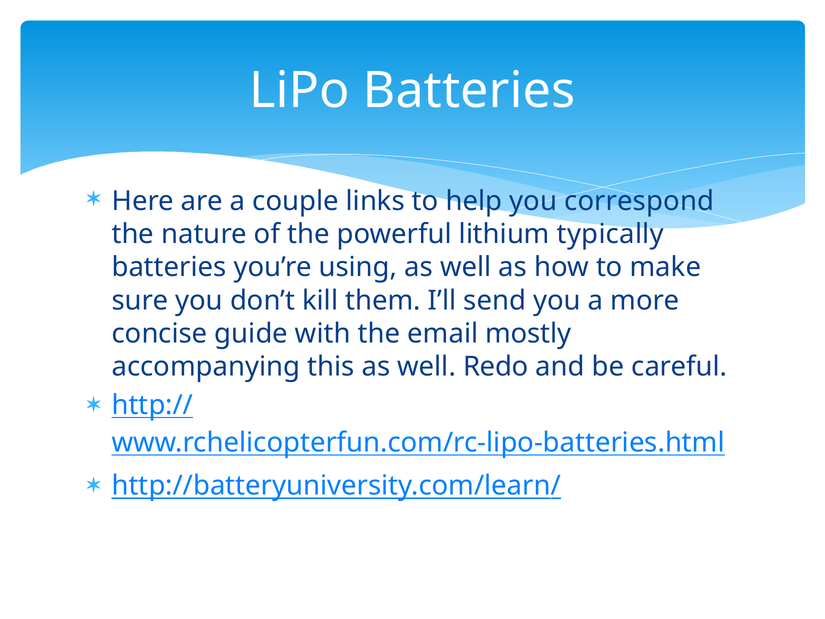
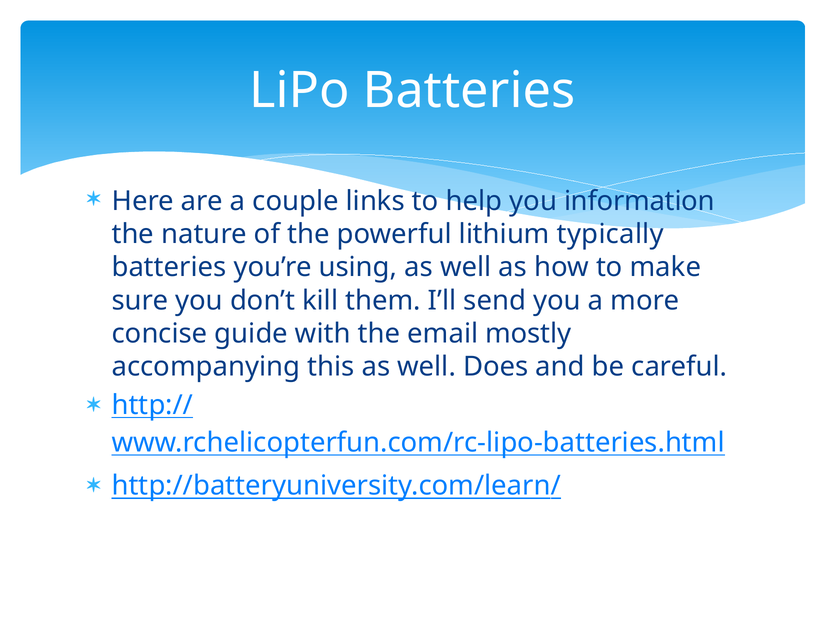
correspond: correspond -> information
Redo: Redo -> Does
